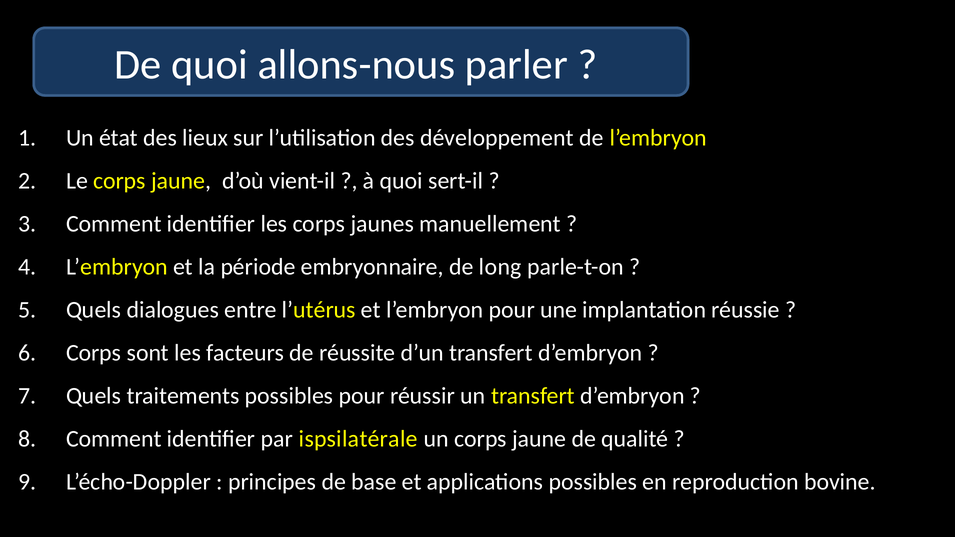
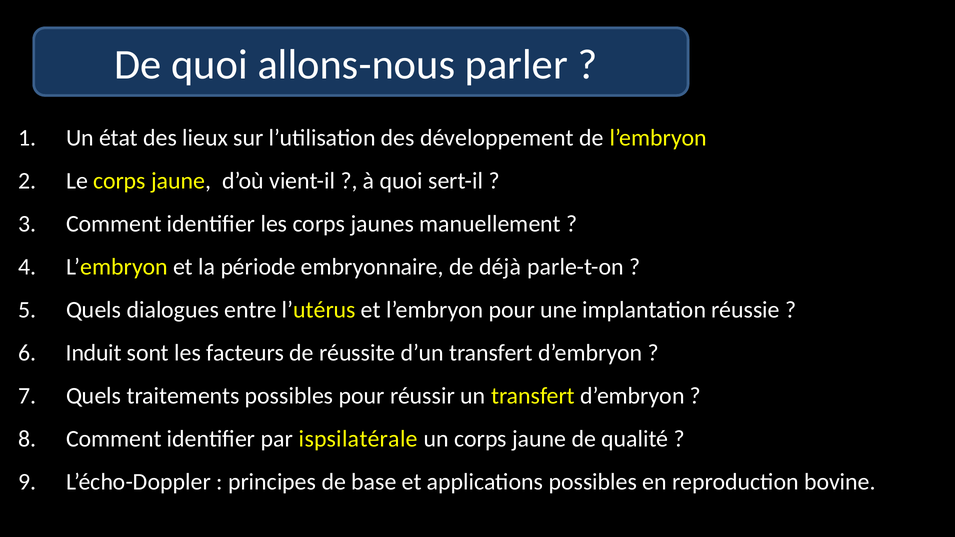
long: long -> déjà
Corps at (94, 353): Corps -> Induit
